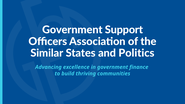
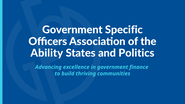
Support: Support -> Specific
Similar: Similar -> Ability
